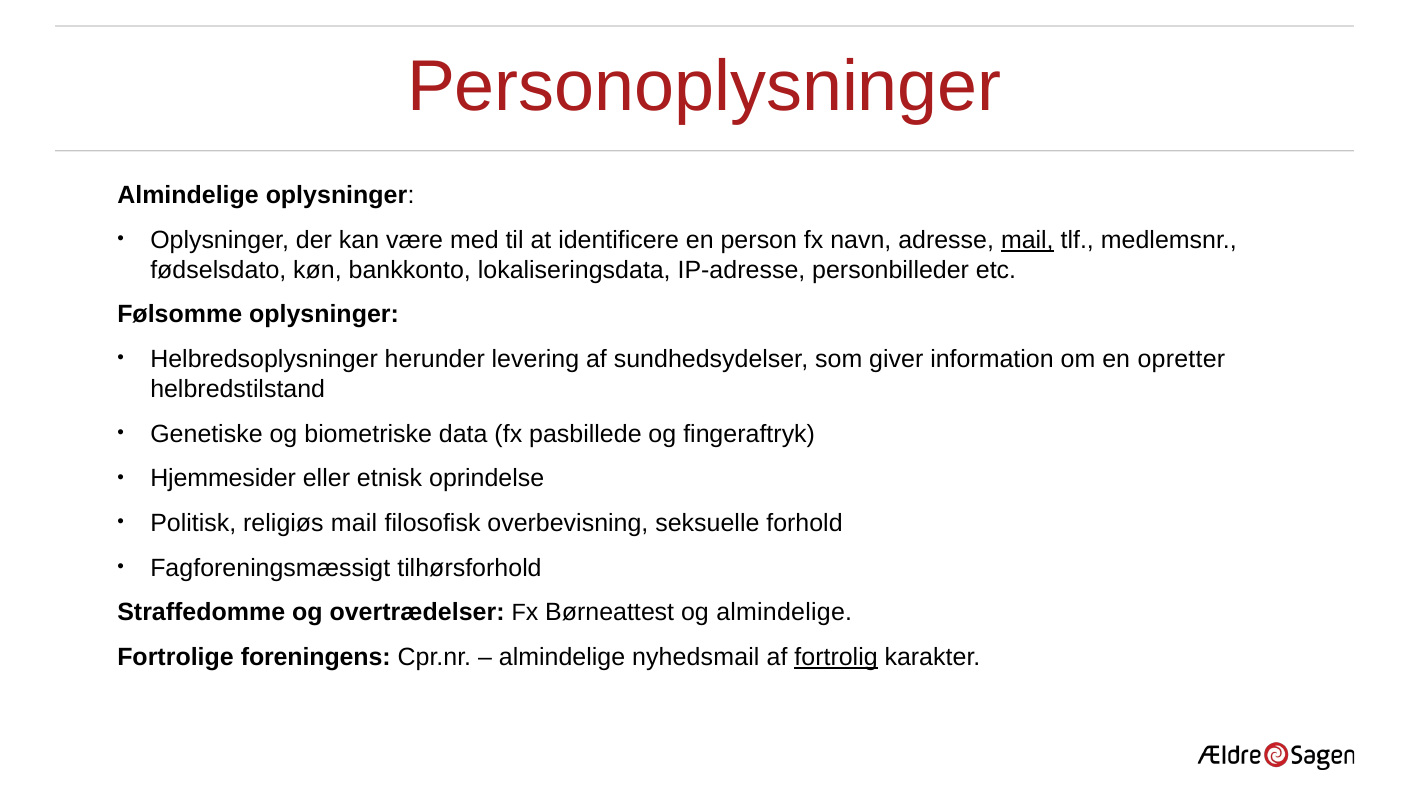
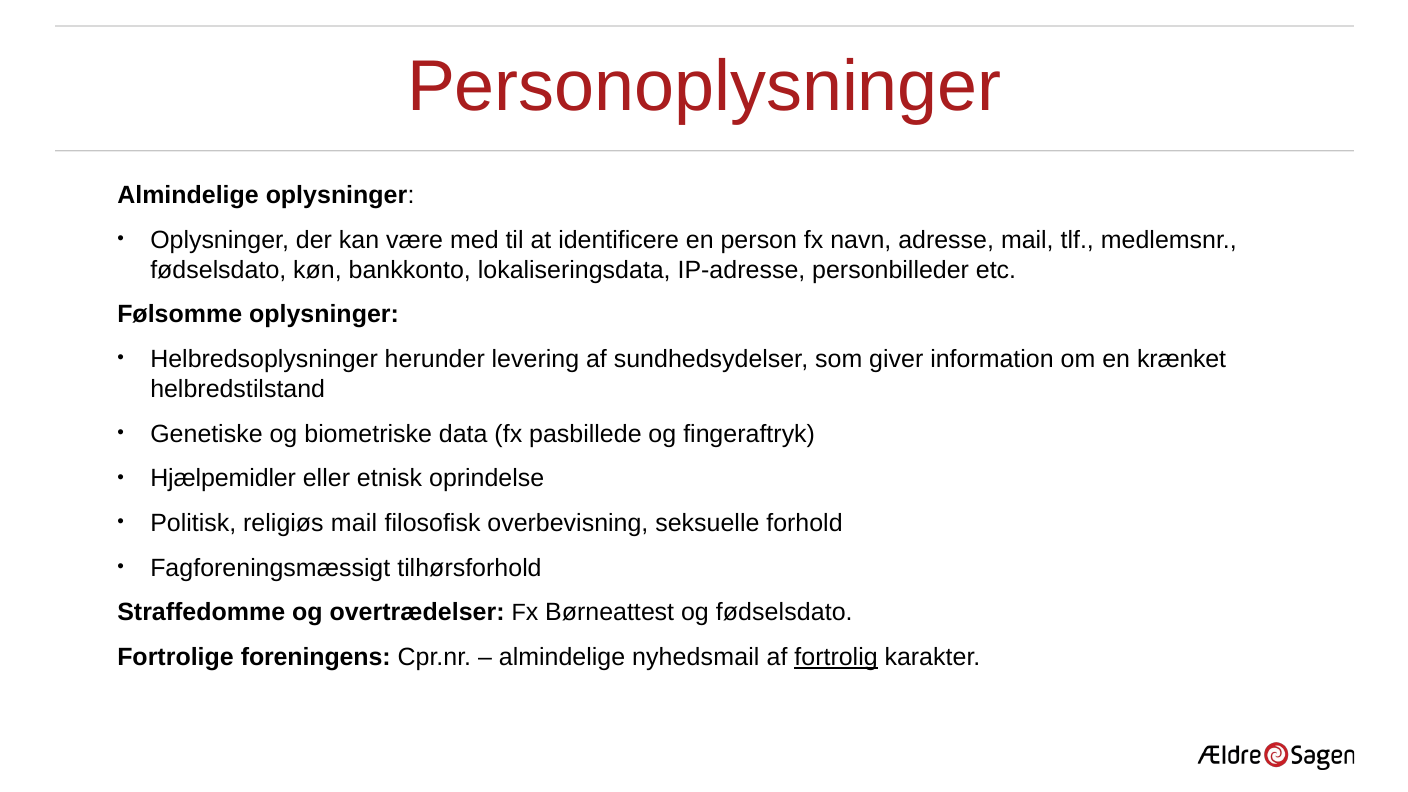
mail at (1027, 240) underline: present -> none
opretter: opretter -> krænket
Hjemmesider: Hjemmesider -> Hjælpemidler
og almindelige: almindelige -> fødselsdato
